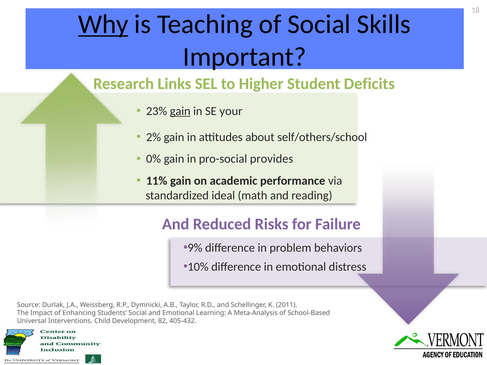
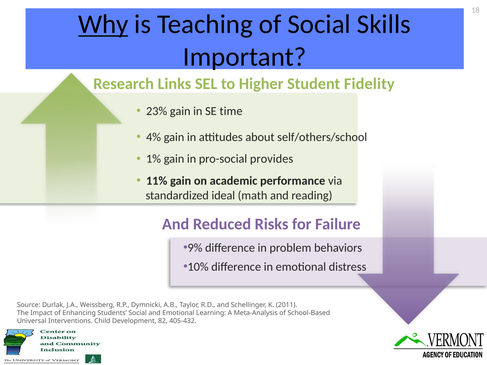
Deficits: Deficits -> Fidelity
gain at (180, 111) underline: present -> none
your: your -> time
2%: 2% -> 4%
0%: 0% -> 1%
